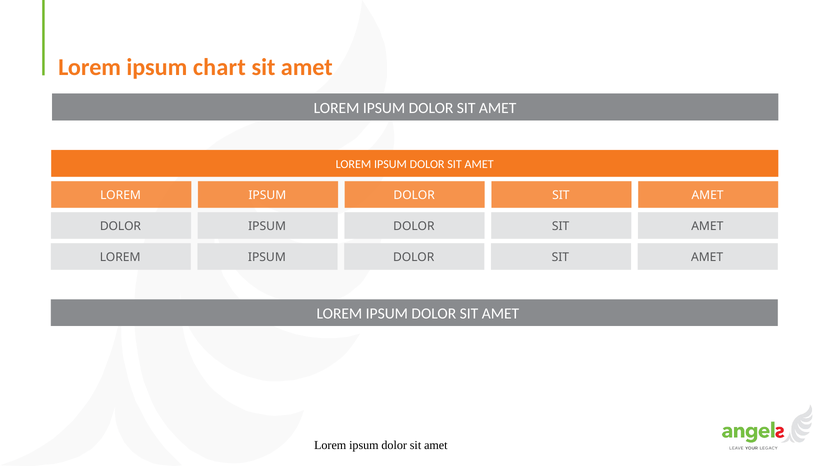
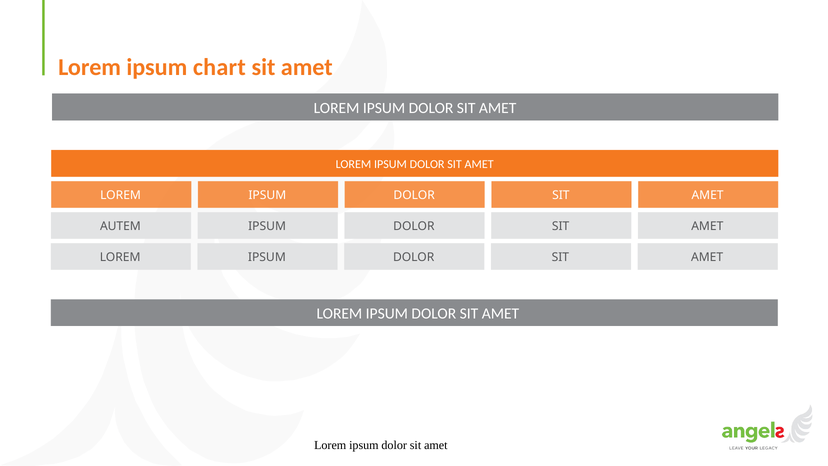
DOLOR at (120, 226): DOLOR -> AUTEM
